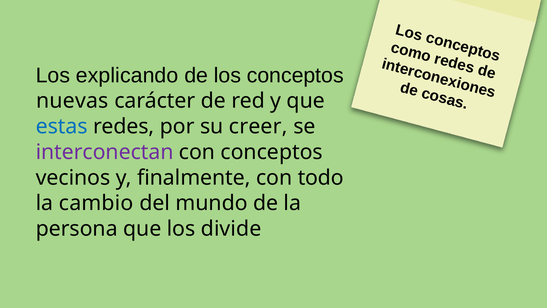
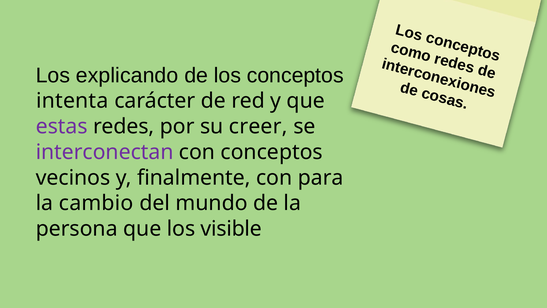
nuevas: nuevas -> intenta
estas colour: blue -> purple
todo: todo -> para
divide: divide -> visible
